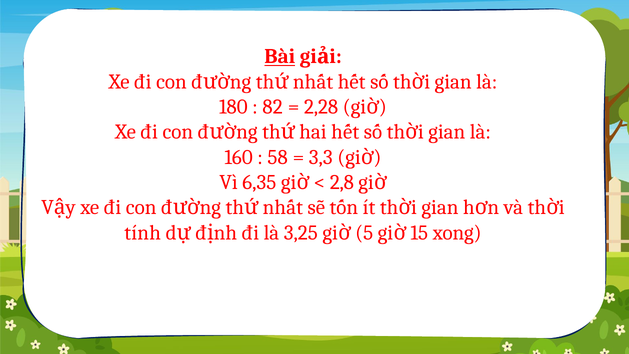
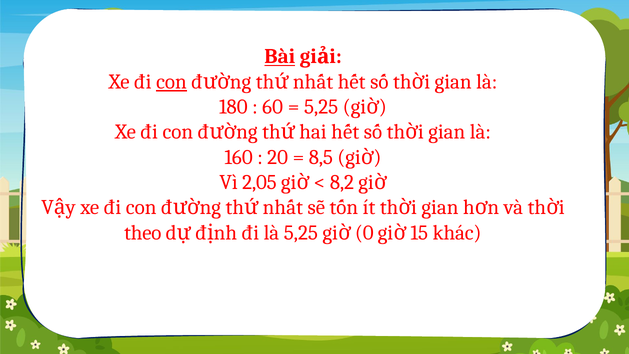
con at (171, 82) underline: none -> present
82: 82 -> 60
2,28 at (321, 107): 2,28 -> 5,25
58: 58 -> 20
3,3: 3,3 -> 8,5
6,35: 6,35 -> 2,05
2,8: 2,8 -> 8,2
tính: tính -> theo
là 3,25: 3,25 -> 5,25
5: 5 -> 0
xong: xong -> khác
